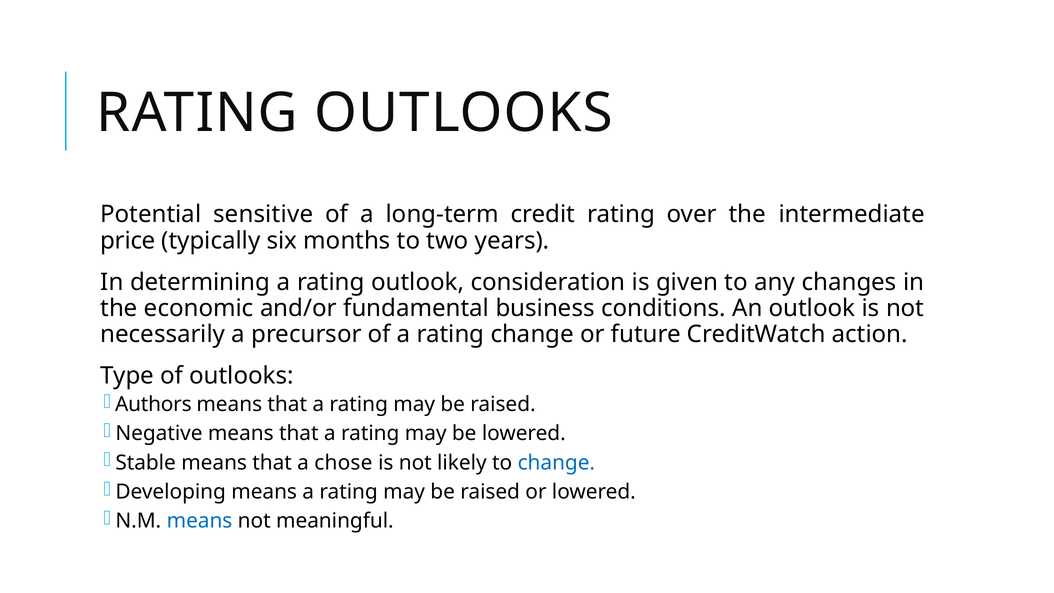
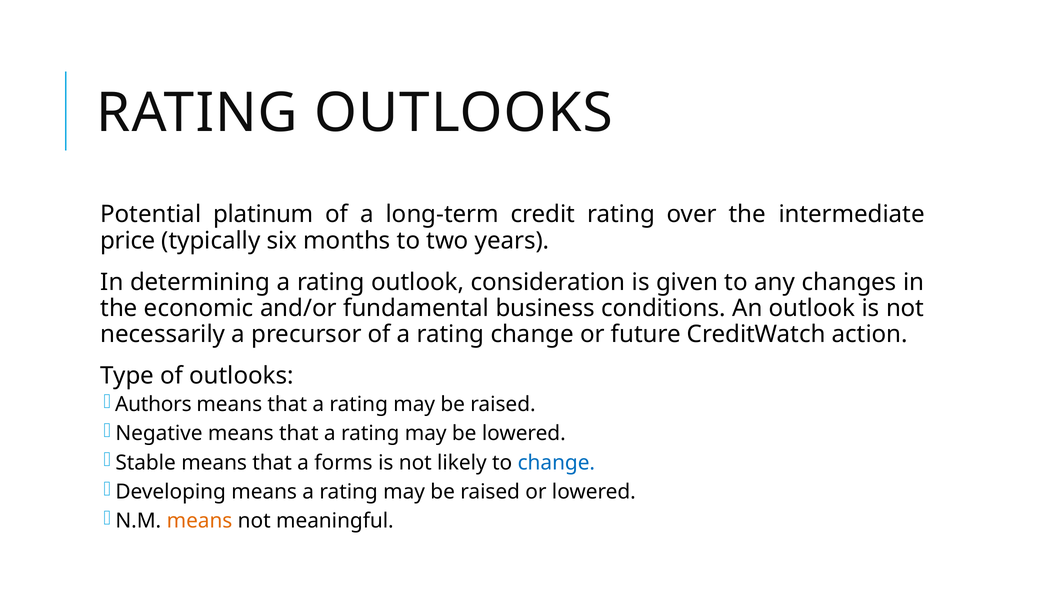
sensitive: sensitive -> platinum
chose: chose -> forms
means at (200, 521) colour: blue -> orange
